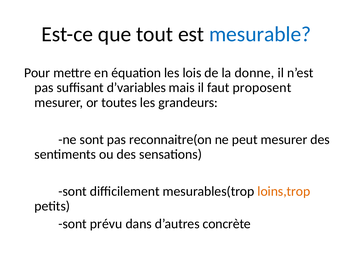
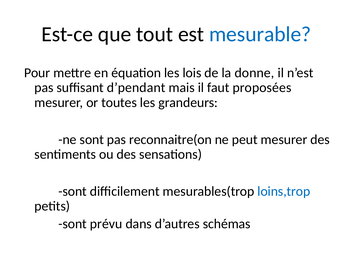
d’variables: d’variables -> d’pendant
proposent: proposent -> proposées
loins,trop colour: orange -> blue
concrète: concrète -> schémas
